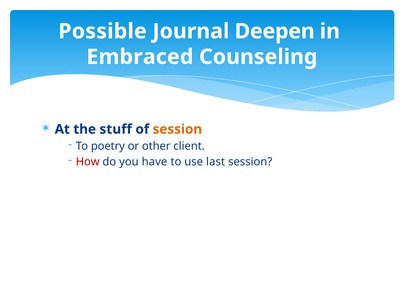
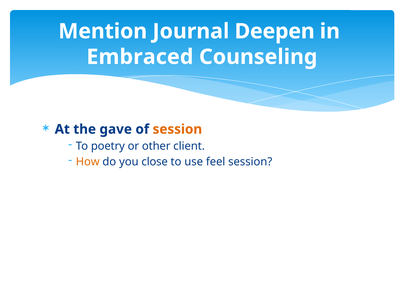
Possible: Possible -> Mention
stuff: stuff -> gave
How colour: red -> orange
have: have -> close
last: last -> feel
